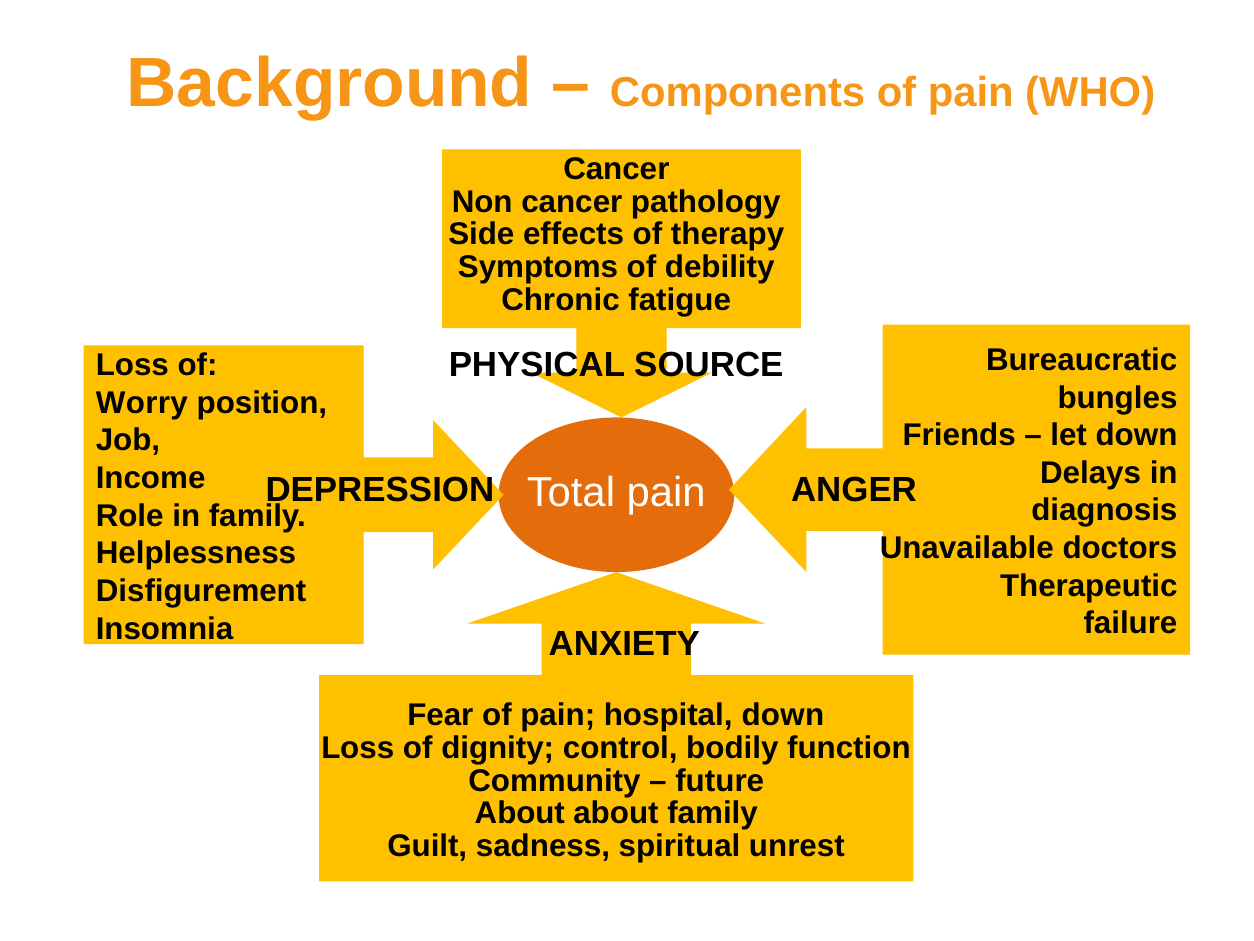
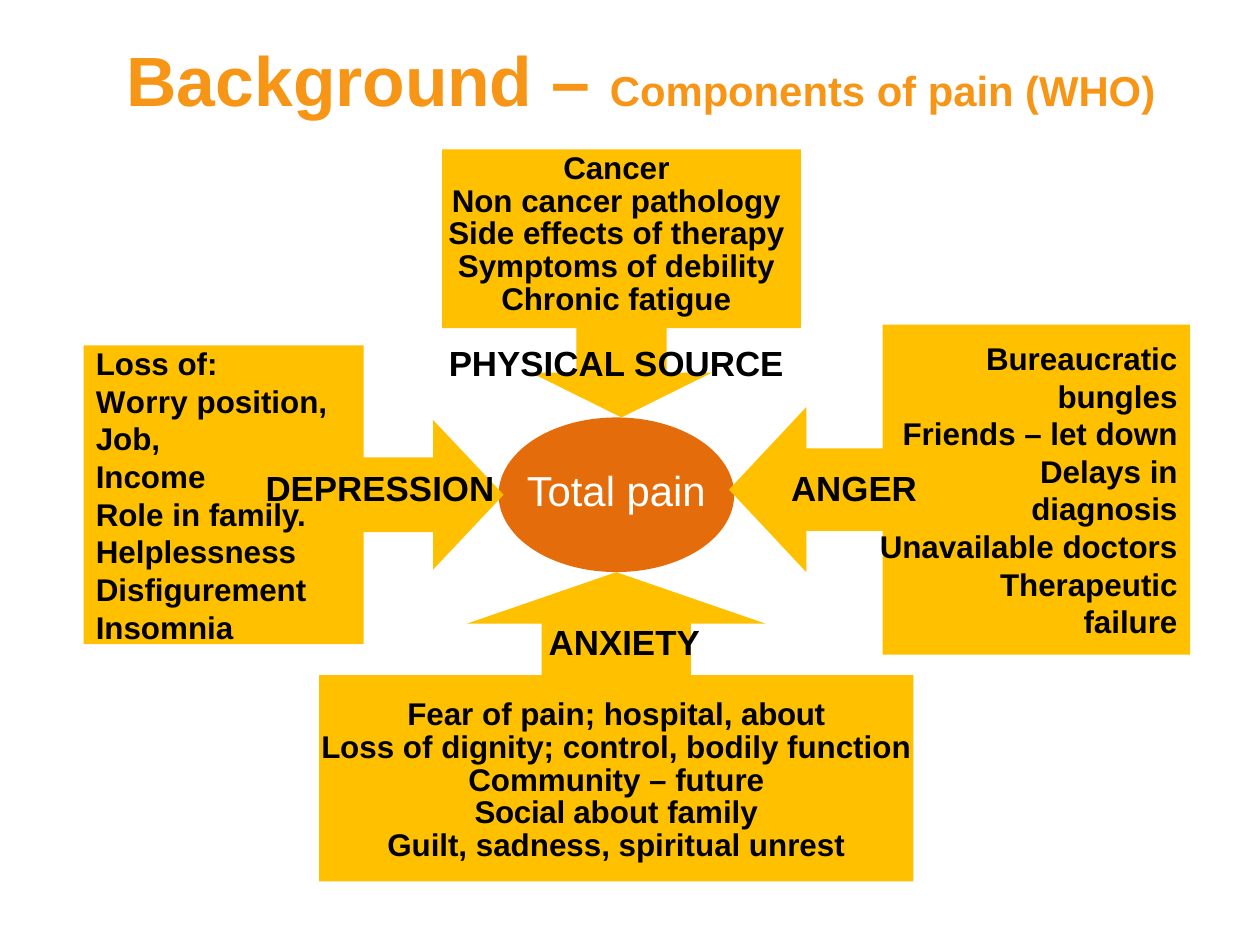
hospital down: down -> about
About at (520, 813): About -> Social
